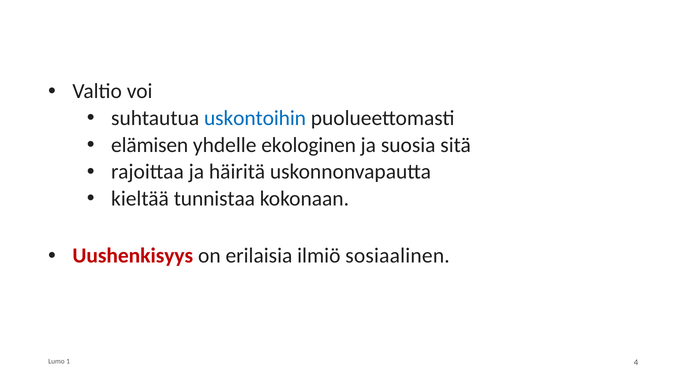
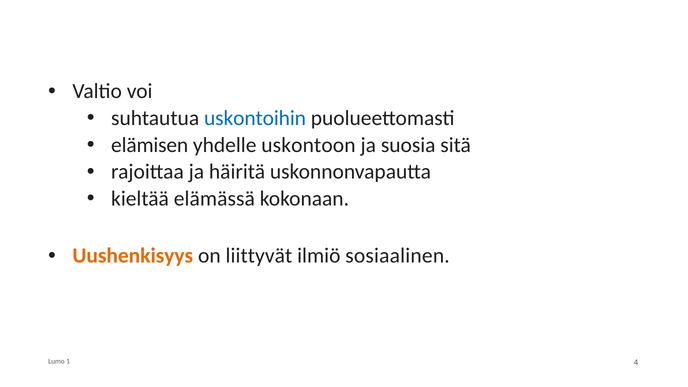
ekologinen: ekologinen -> uskontoon
tunnistaa: tunnistaa -> elämässä
Uushenkisyys colour: red -> orange
erilaisia: erilaisia -> liittyvät
